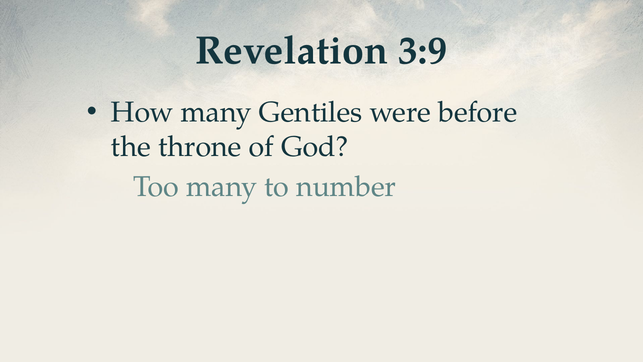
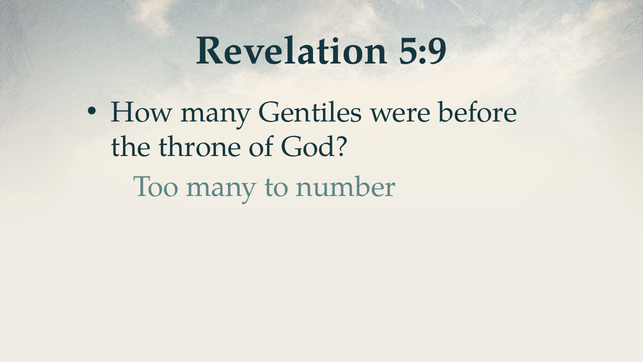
3:9: 3:9 -> 5:9
